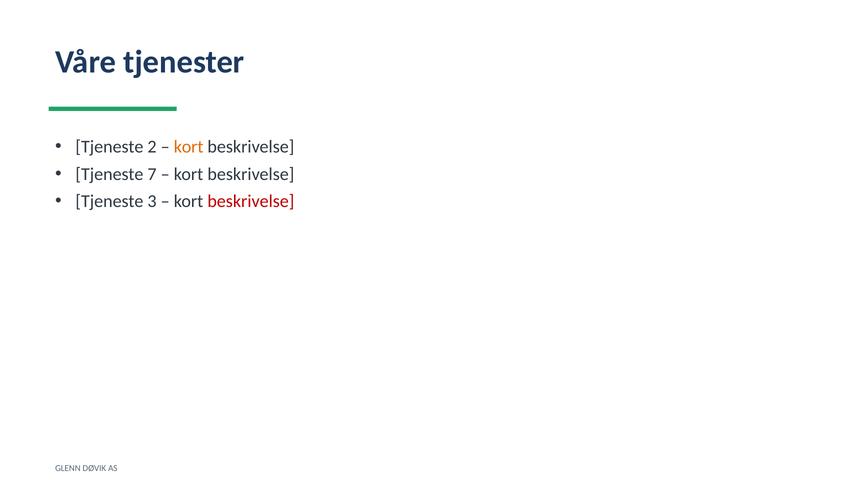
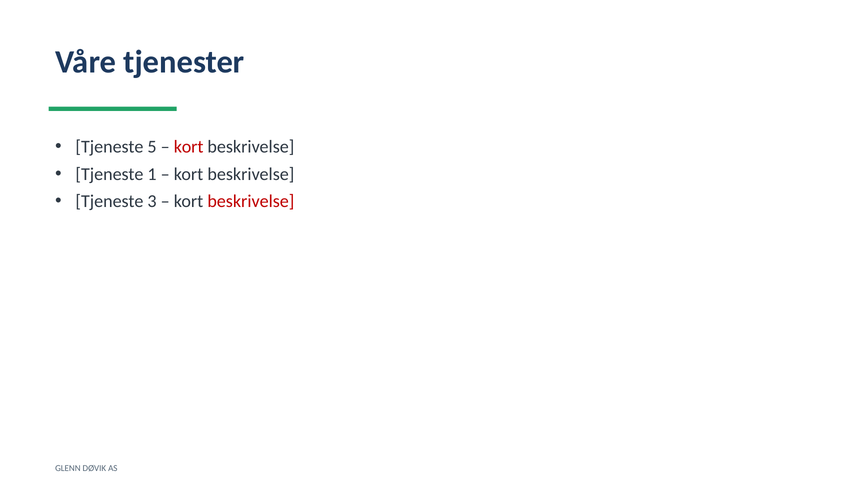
2: 2 -> 5
kort at (189, 147) colour: orange -> red
7: 7 -> 1
